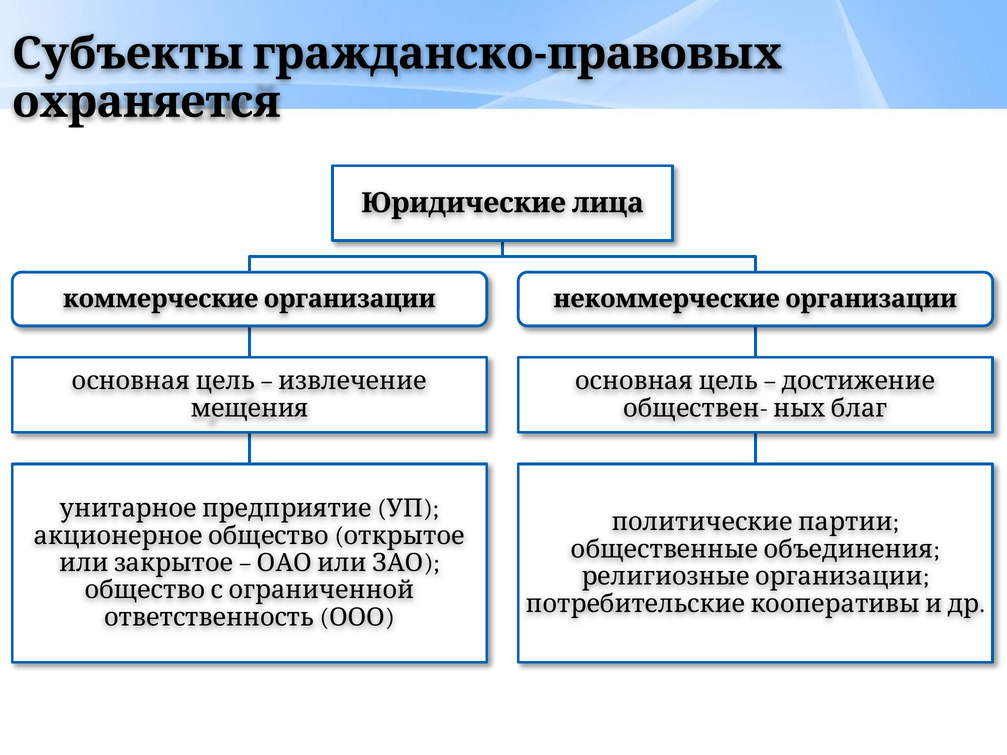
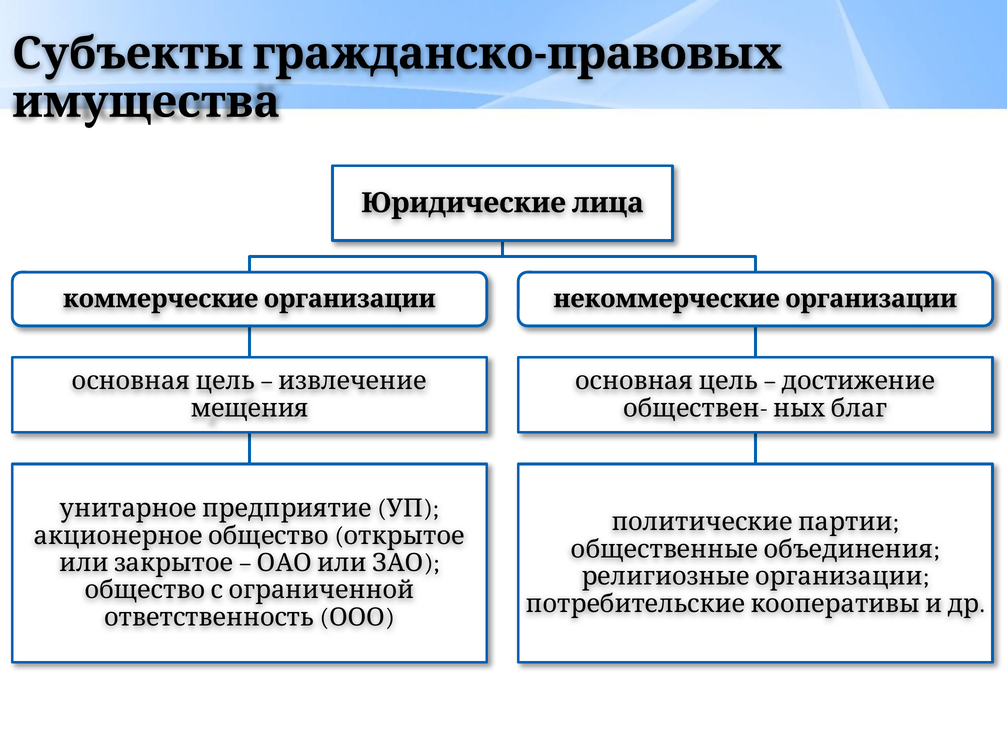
охраняется: охраняется -> имущества
